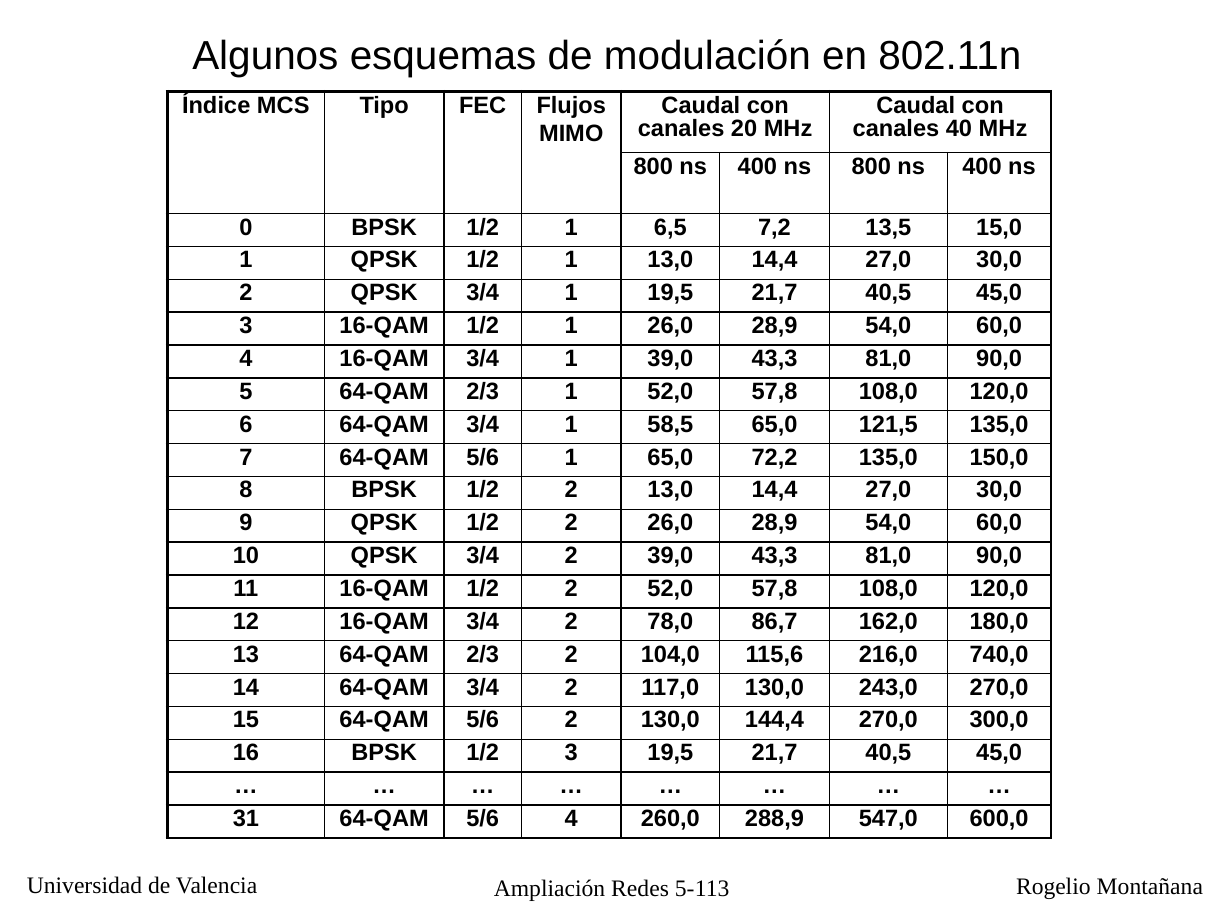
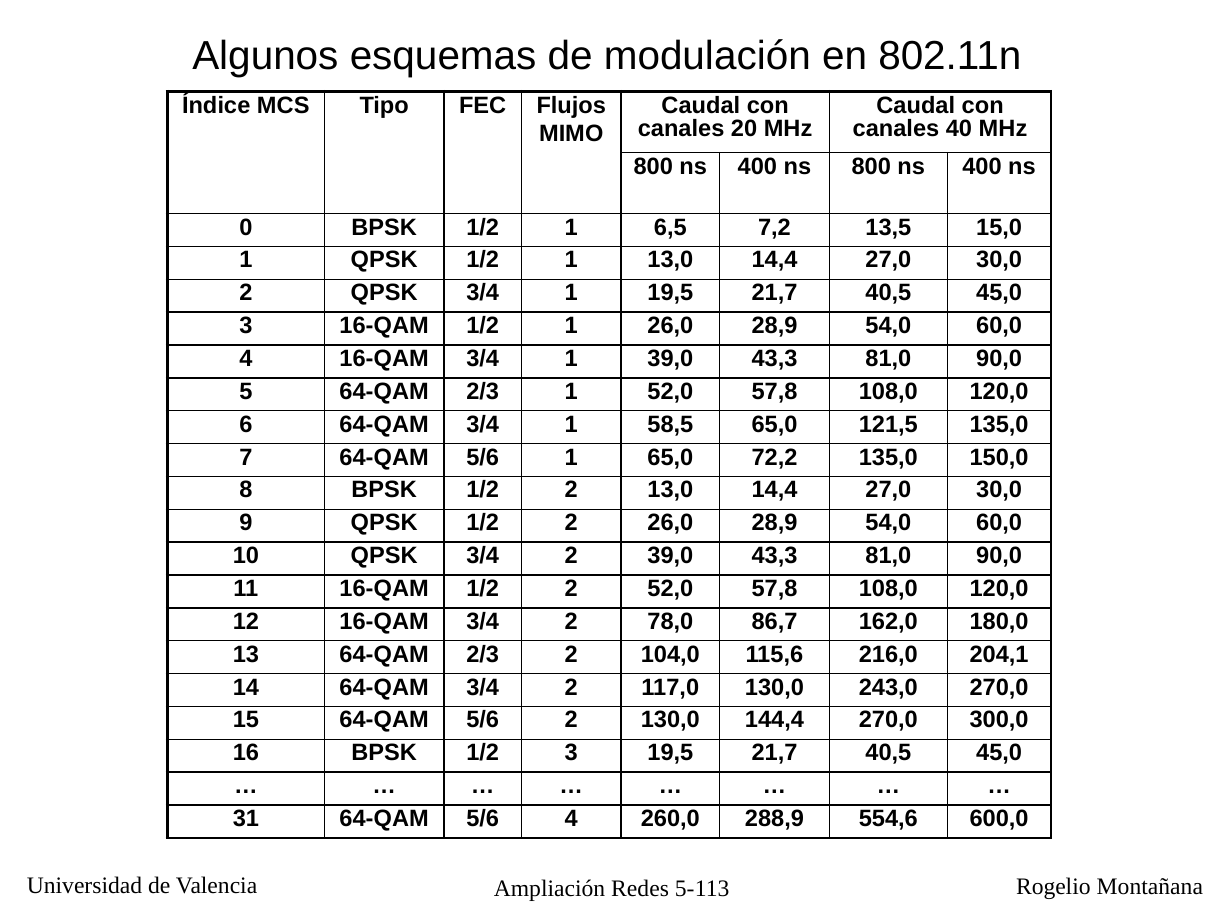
740,0: 740,0 -> 204,1
547,0: 547,0 -> 554,6
